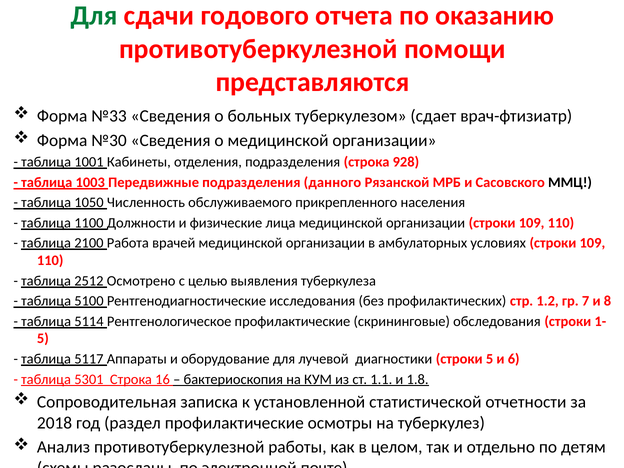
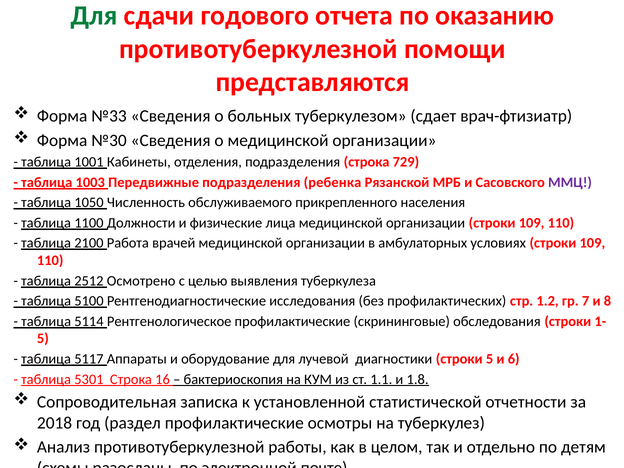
928: 928 -> 729
данного: данного -> ребенка
ММЦ colour: black -> purple
